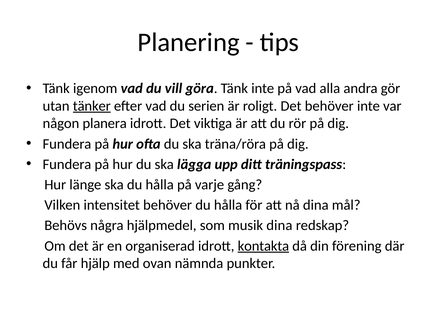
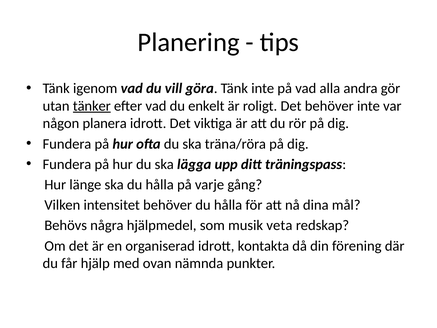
serien: serien -> enkelt
musik dina: dina -> veta
kontakta underline: present -> none
